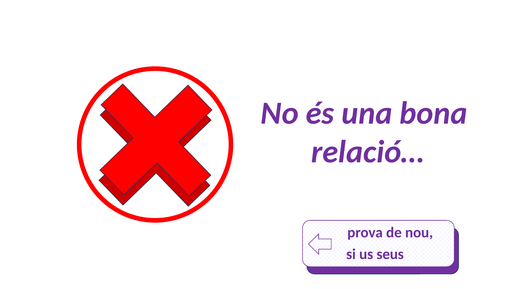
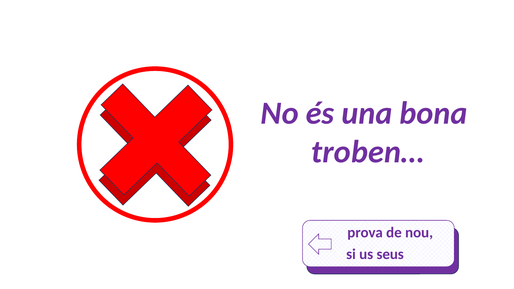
relació…: relació… -> troben…
